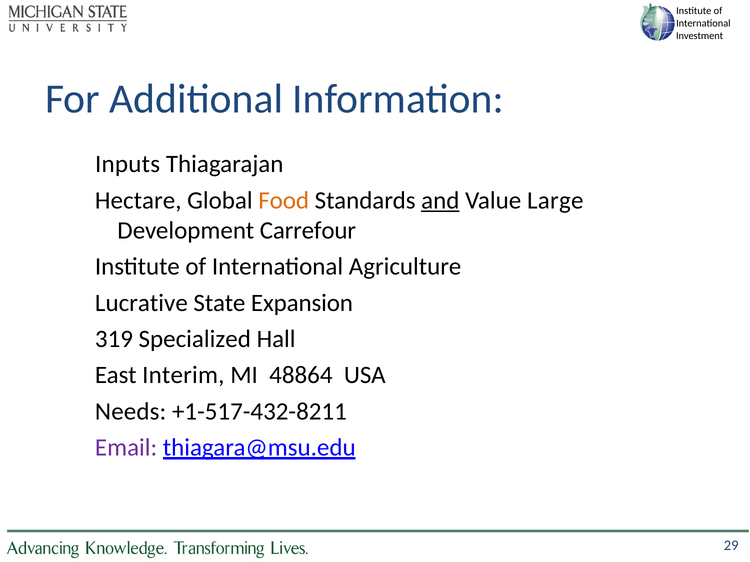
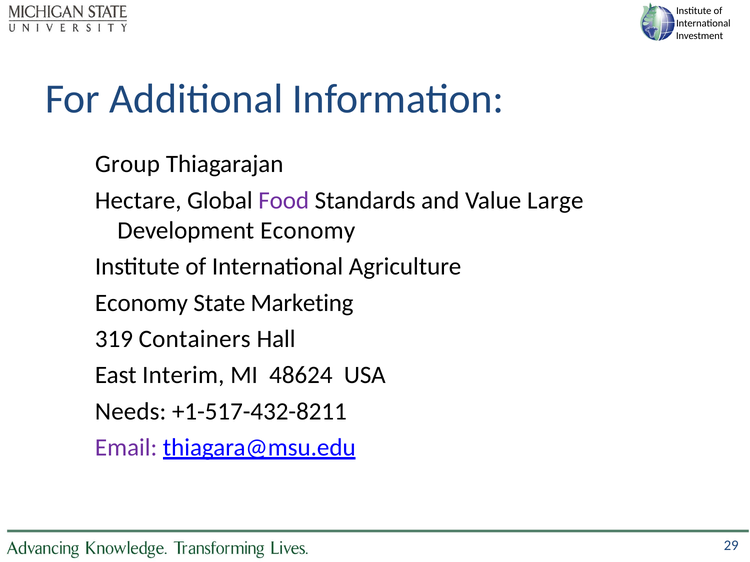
Inputs: Inputs -> Group
Food colour: orange -> purple
and underline: present -> none
Development Carrefour: Carrefour -> Economy
Lucrative at (141, 303): Lucrative -> Economy
Expansion: Expansion -> Marketing
Specialized: Specialized -> Containers
48864: 48864 -> 48624
